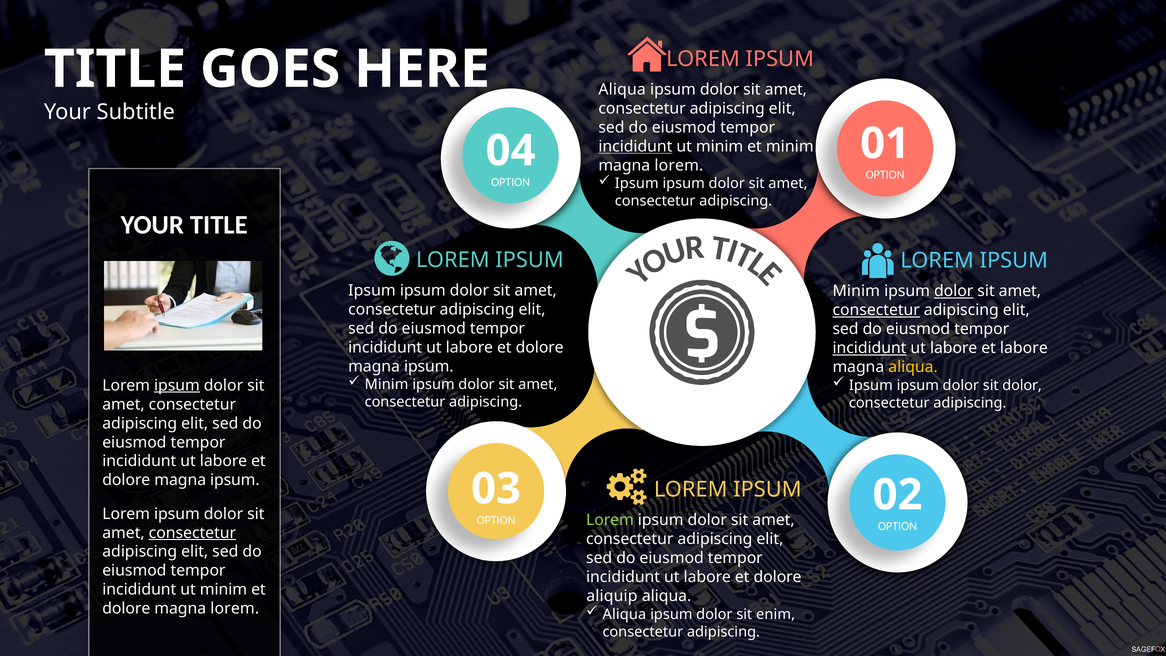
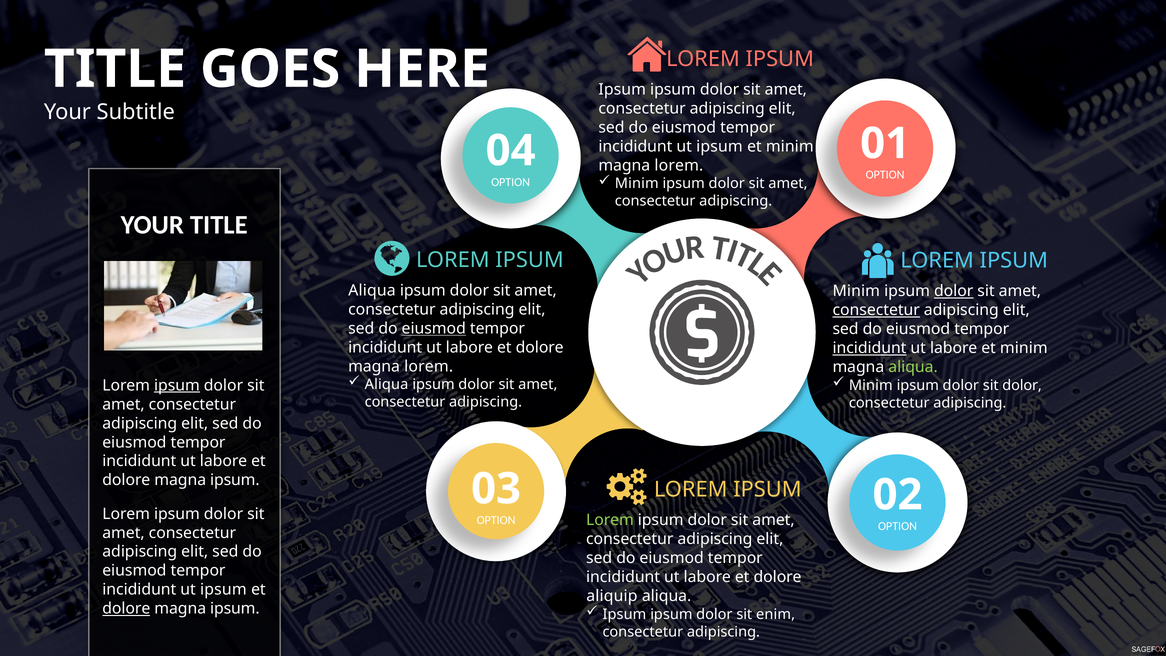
Aliqua at (622, 90): Aliqua -> Ipsum
incididunt at (635, 146) underline: present -> none
minim at (720, 146): minim -> ipsum
Ipsum at (637, 184): Ipsum -> Minim
Ipsum at (372, 290): Ipsum -> Aliqua
eiusmod at (434, 328) underline: none -> present
labore et labore: labore -> minim
ipsum at (429, 366): ipsum -> lorem
aliqua at (913, 367) colour: yellow -> light green
Minim at (387, 384): Minim -> Aliqua
Ipsum at (871, 385): Ipsum -> Minim
consectetur at (192, 533) underline: present -> none
minim at (223, 590): minim -> ipsum
dolore at (126, 609) underline: none -> present
lorem at (235, 609): lorem -> ipsum
Aliqua at (624, 614): Aliqua -> Ipsum
